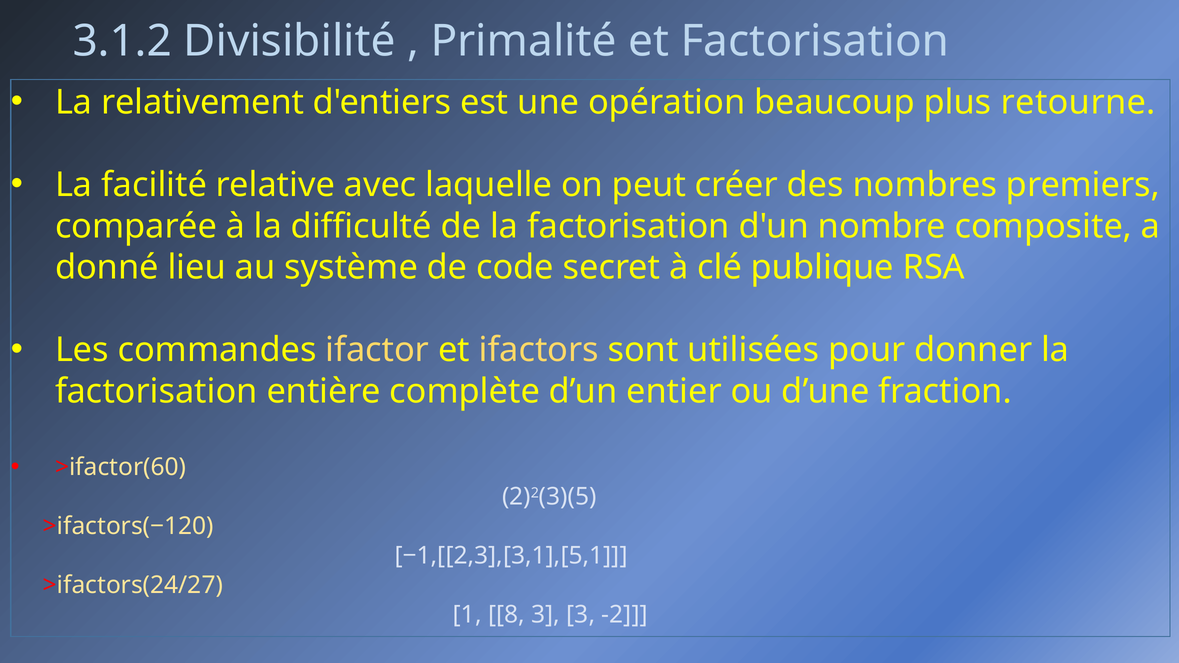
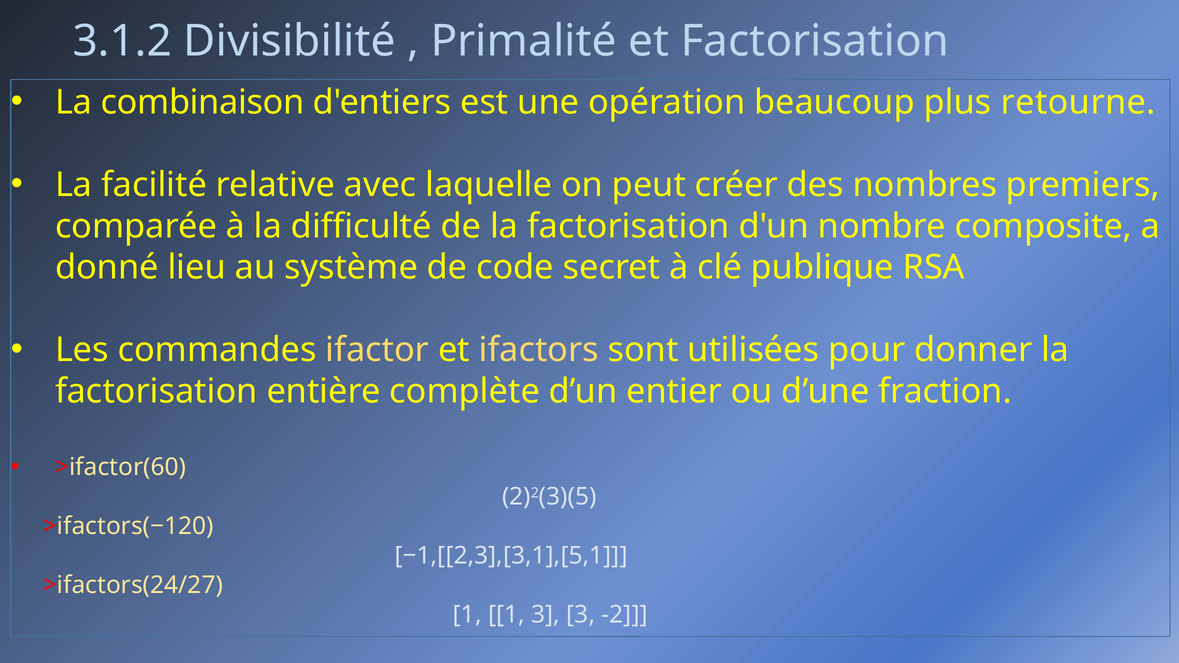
relativement: relativement -> combinaison
1 8: 8 -> 1
